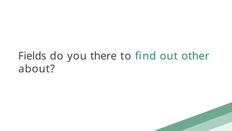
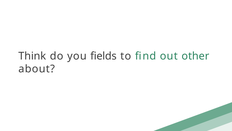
Fields: Fields -> Think
there: there -> fields
